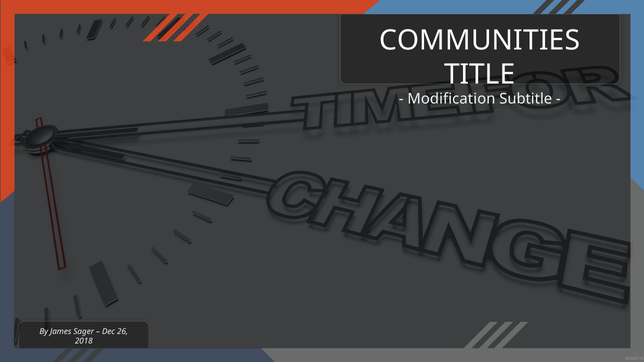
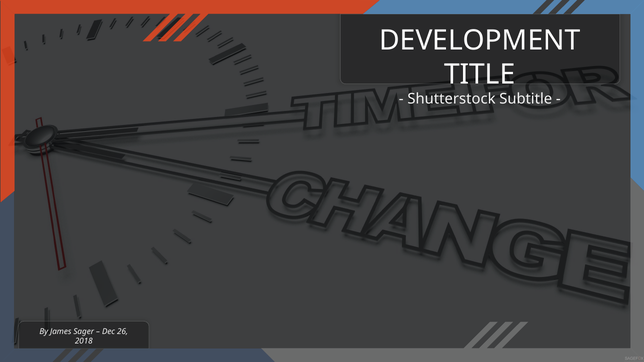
COMMUNITIES: COMMUNITIES -> DEVELOPMENT
Modification: Modification -> Shutterstock
